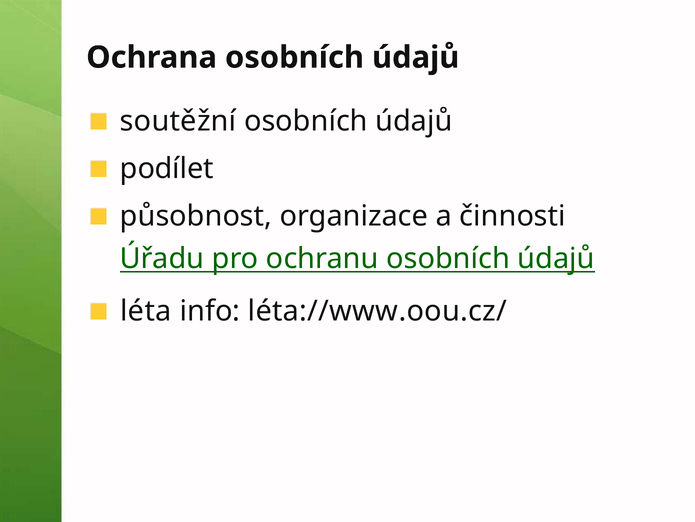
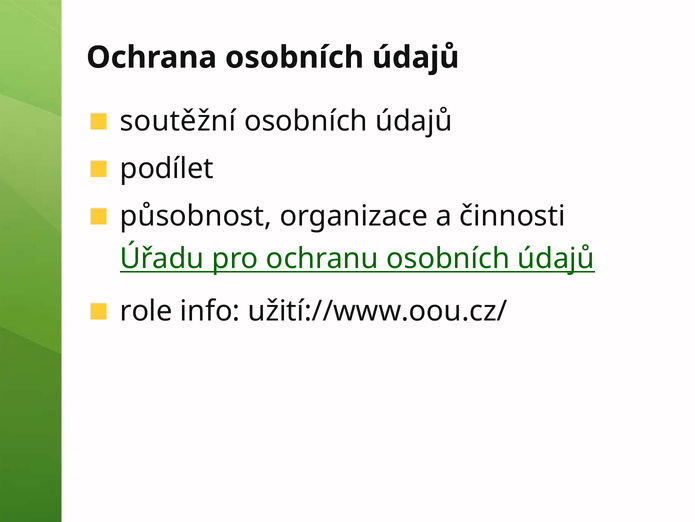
léta: léta -> role
léta://www.oou.cz/: léta://www.oou.cz/ -> užití://www.oou.cz/
